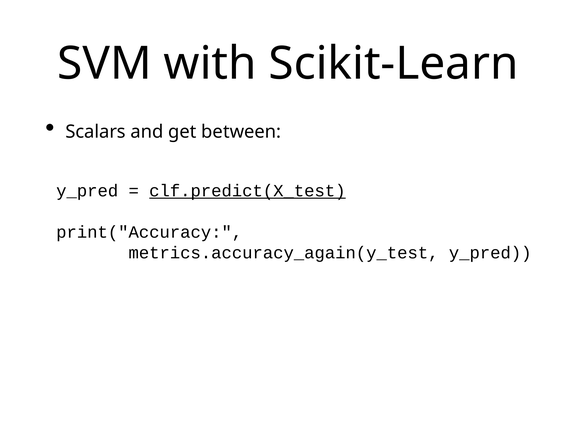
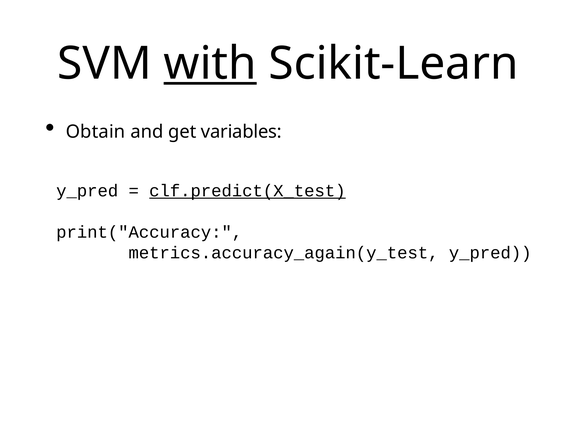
with underline: none -> present
Scalars: Scalars -> Obtain
between: between -> variables
